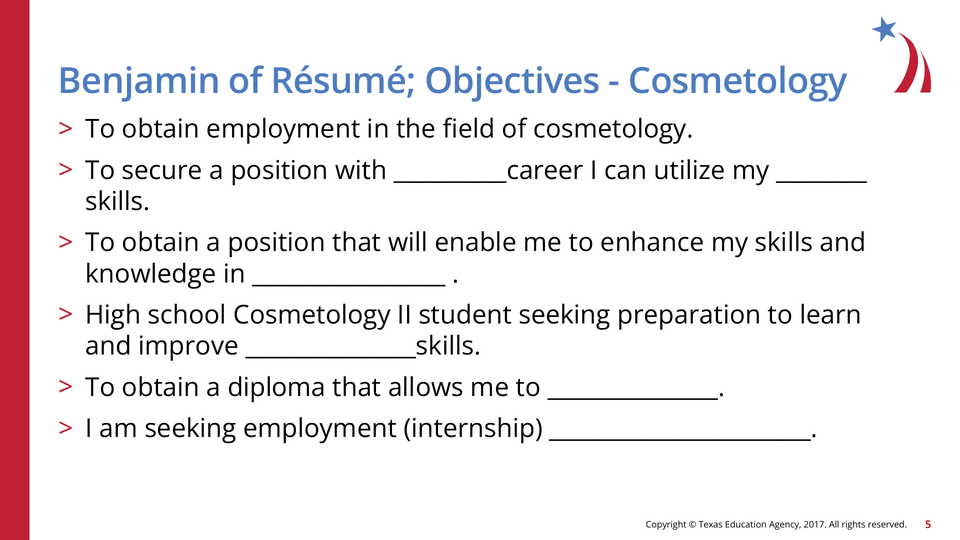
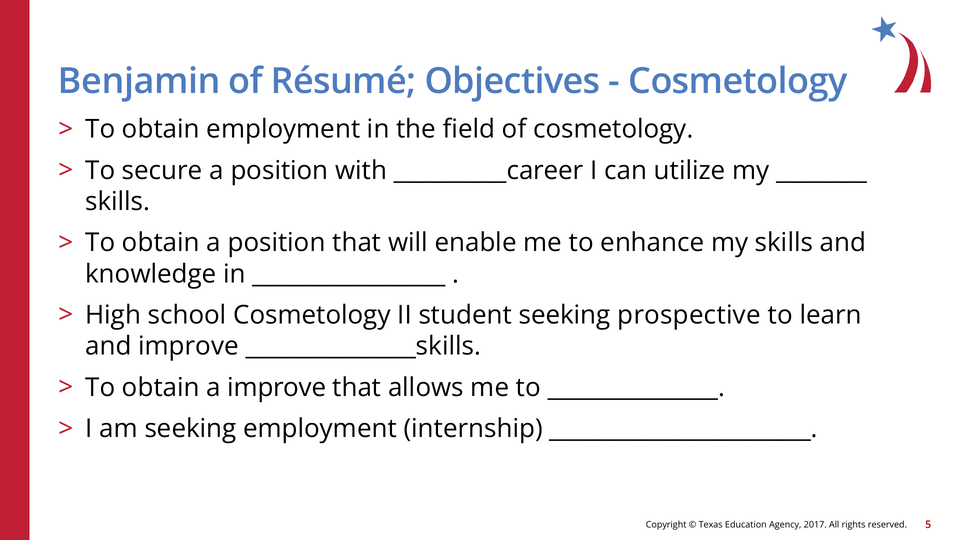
preparation: preparation -> prospective
a diploma: diploma -> improve
